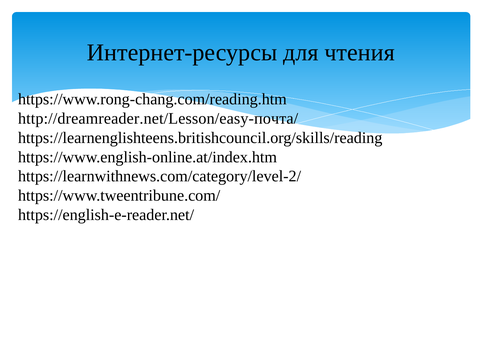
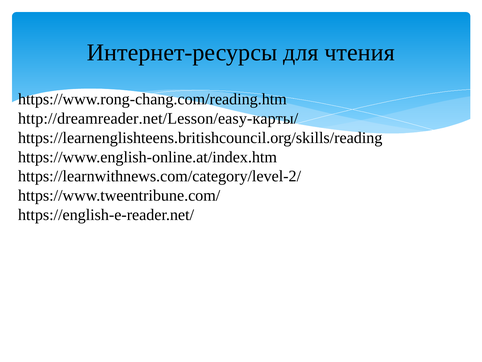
http://dreamreader.net/Lesson/easy-почта/: http://dreamreader.net/Lesson/easy-почта/ -> http://dreamreader.net/Lesson/easy-карты/
